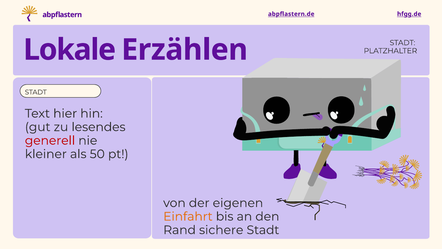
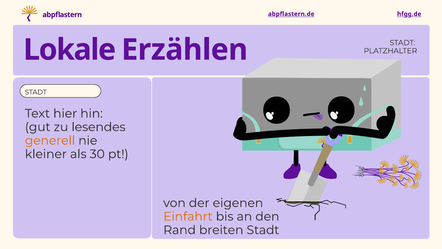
generell colour: red -> orange
50: 50 -> 30
sichere: sichere -> breiten
